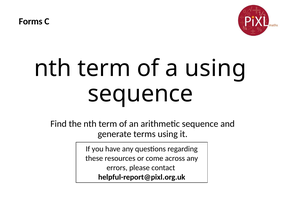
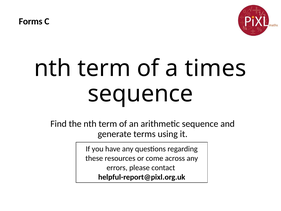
a using: using -> times
